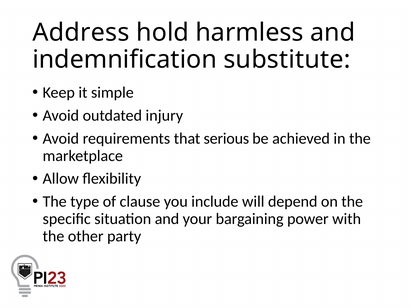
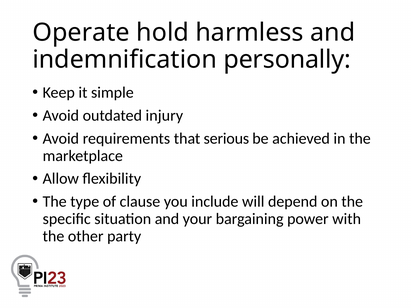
Address: Address -> Operate
substitute: substitute -> personally
